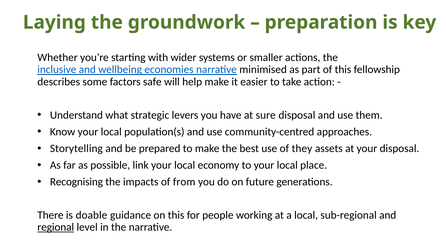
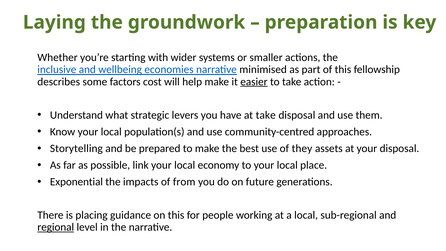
safe: safe -> cost
easier underline: none -> present
at sure: sure -> take
Recognising: Recognising -> Exponential
doable: doable -> placing
